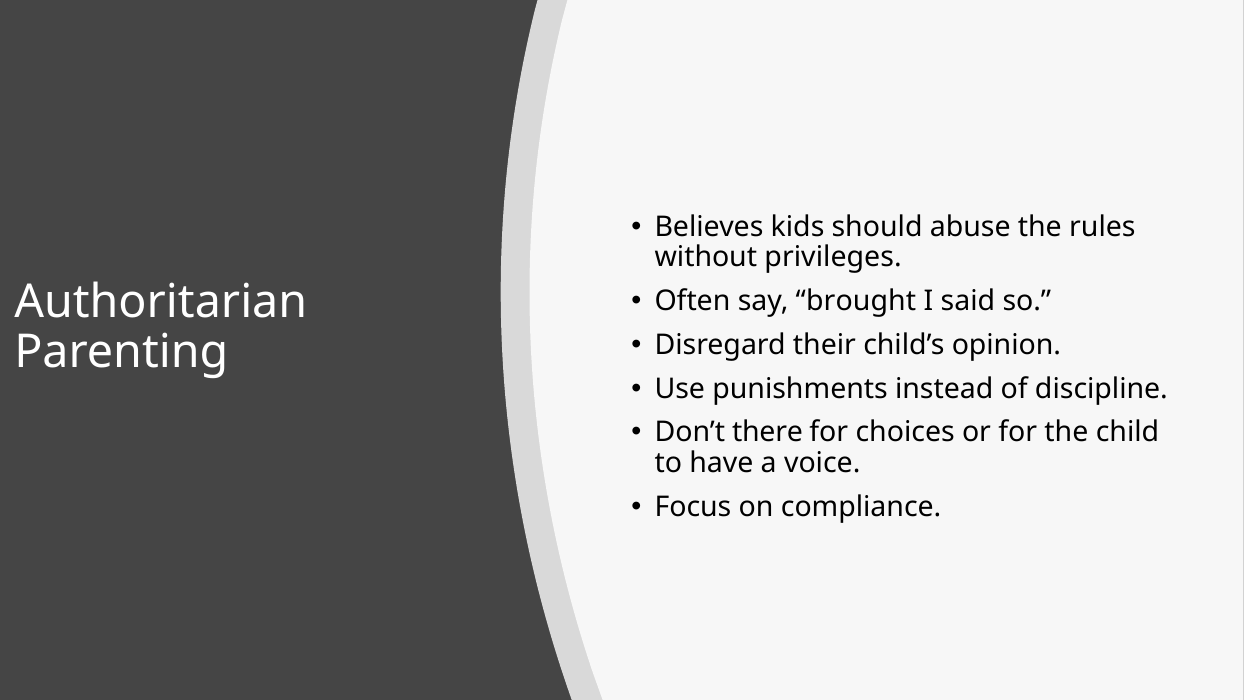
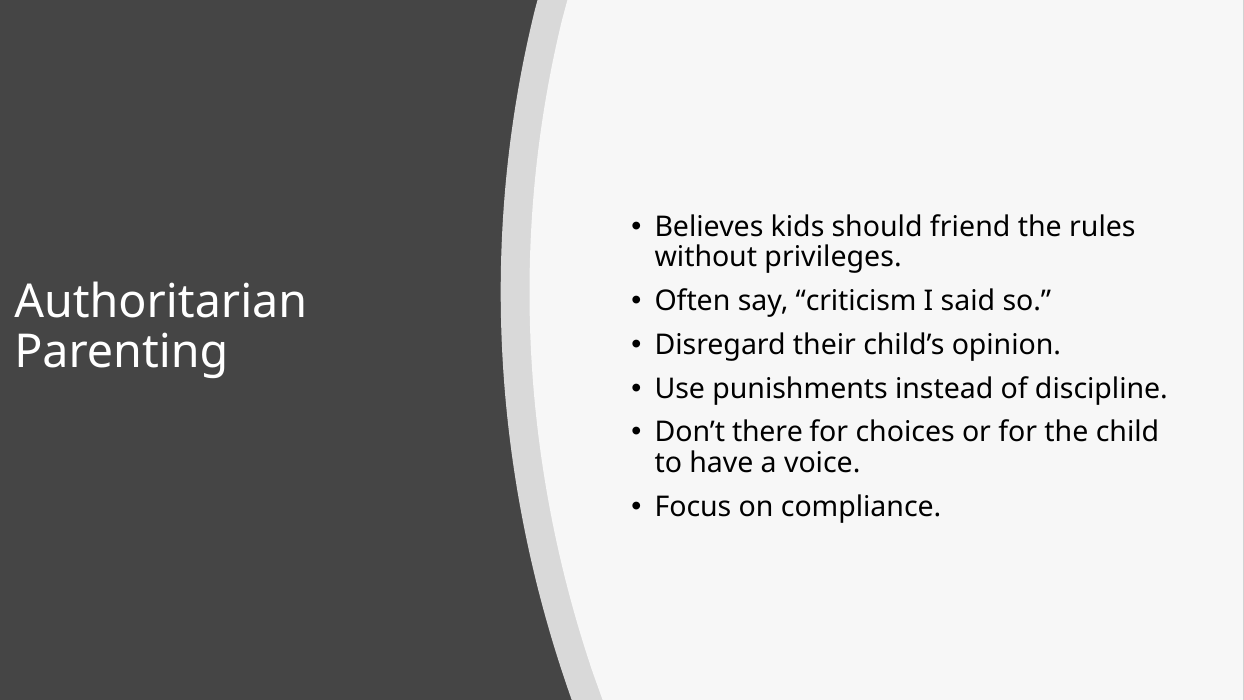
abuse: abuse -> friend
brought: brought -> criticism
